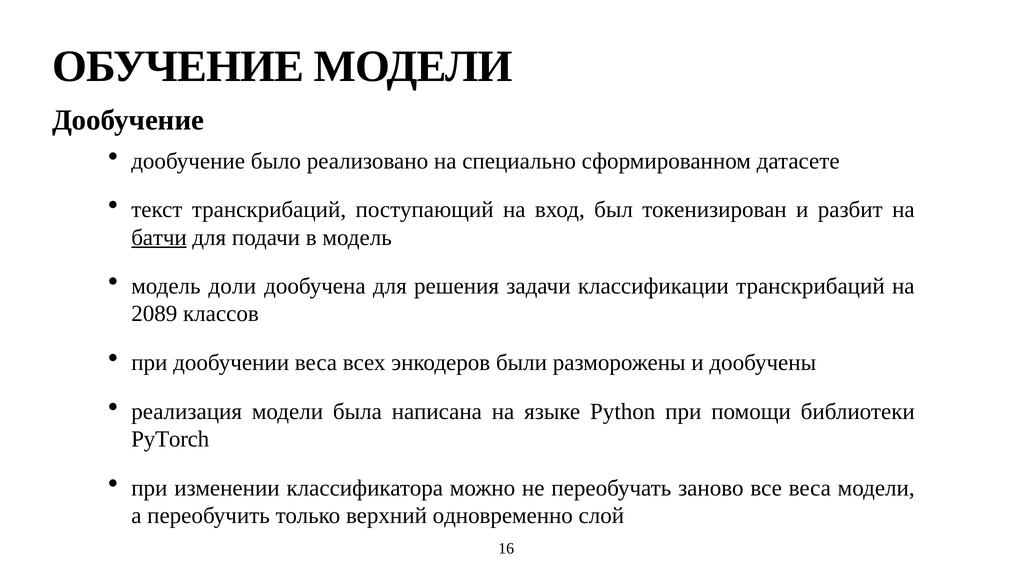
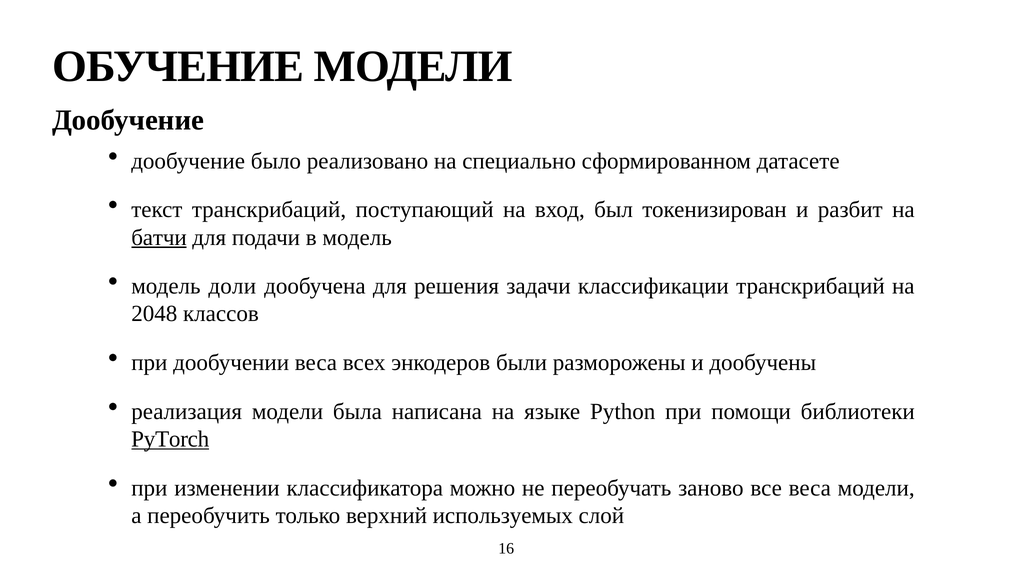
2089: 2089 -> 2048
PyTorch underline: none -> present
одновременно: одновременно -> используемых
